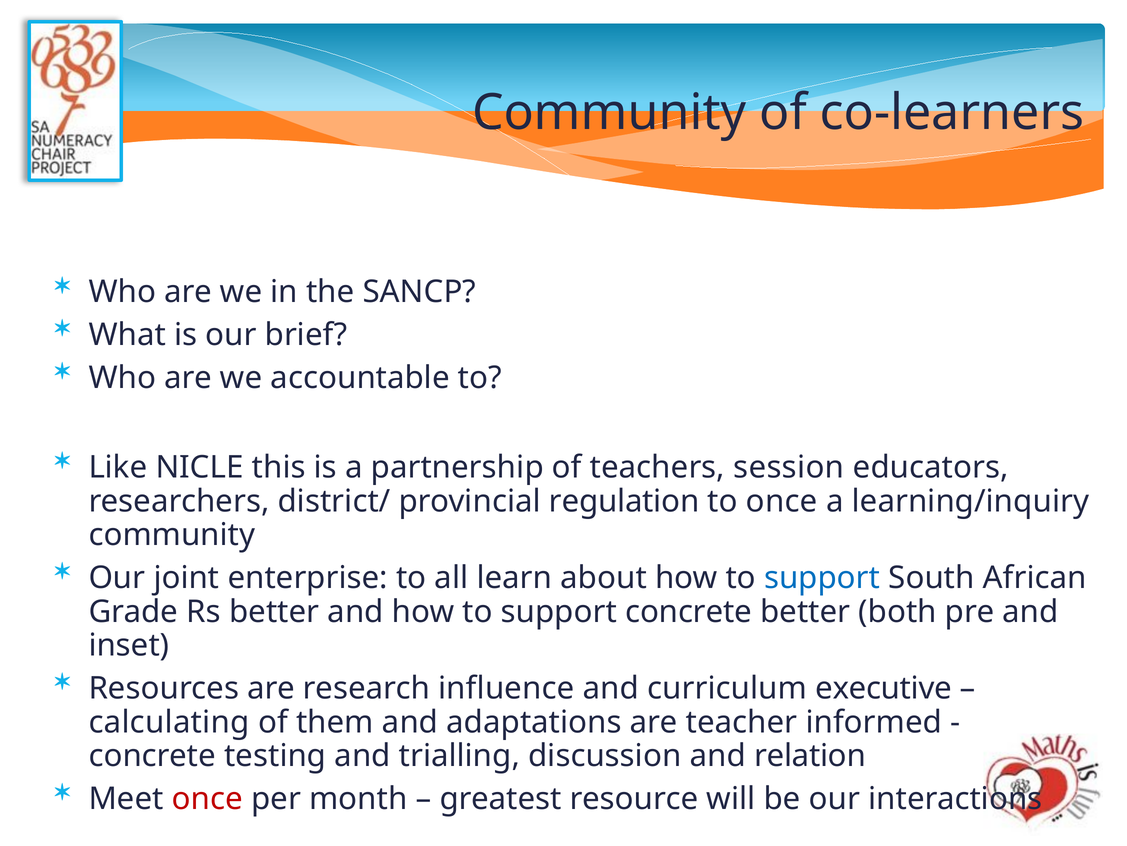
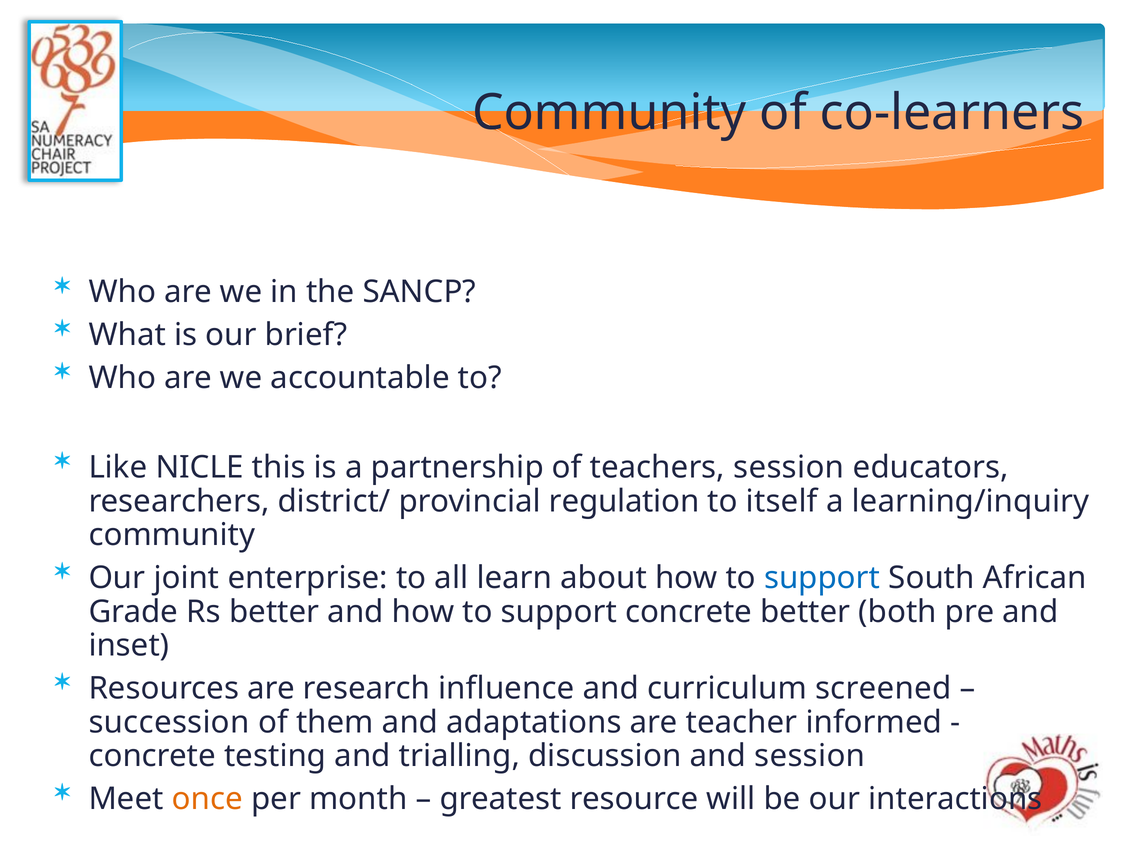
to once: once -> itself
executive: executive -> screened
calculating: calculating -> succession
and relation: relation -> session
once at (207, 798) colour: red -> orange
